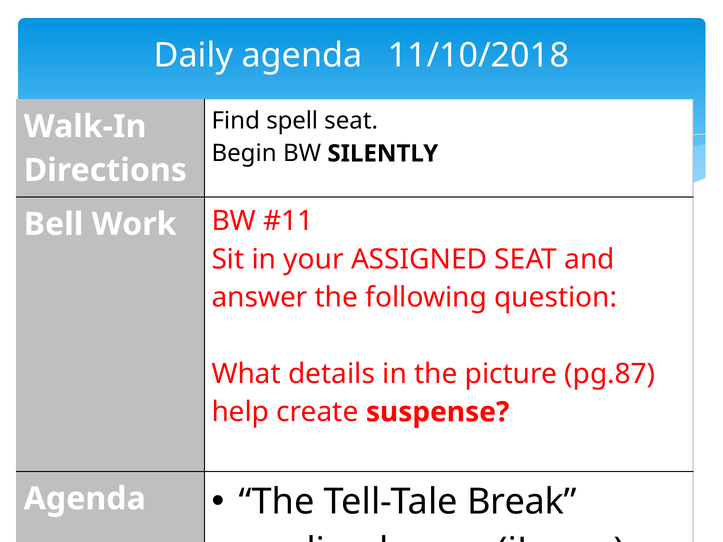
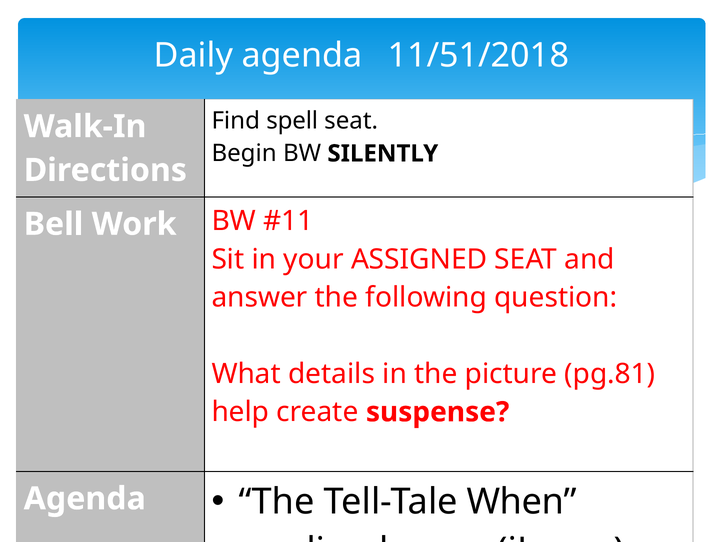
11/10/2018: 11/10/2018 -> 11/51/2018
pg.87: pg.87 -> pg.81
Break: Break -> When
